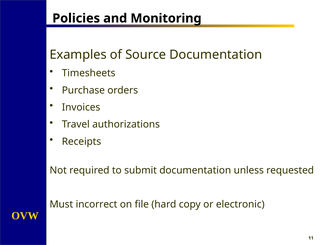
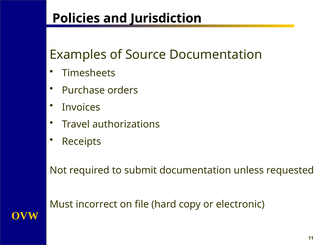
Monitoring: Monitoring -> Jurisdiction
